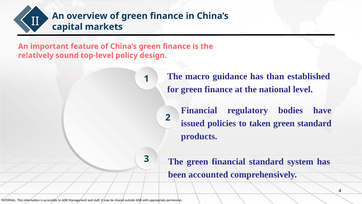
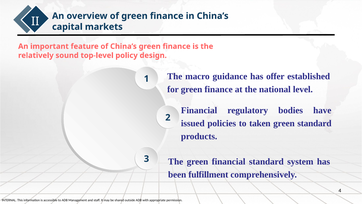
than: than -> offer
accounted: accounted -> fulfillment
